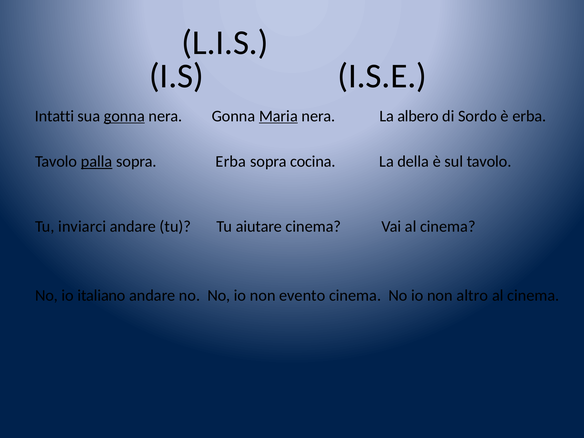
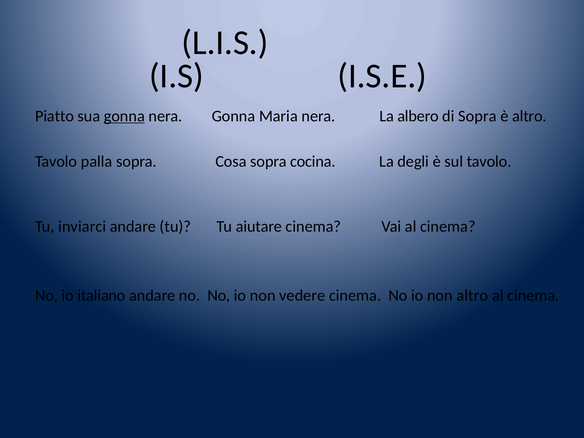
Intatti: Intatti -> Piatto
Maria underline: present -> none
di Sordo: Sordo -> Sopra
è erba: erba -> altro
palla underline: present -> none
sopra Erba: Erba -> Cosa
della: della -> degli
evento: evento -> vedere
